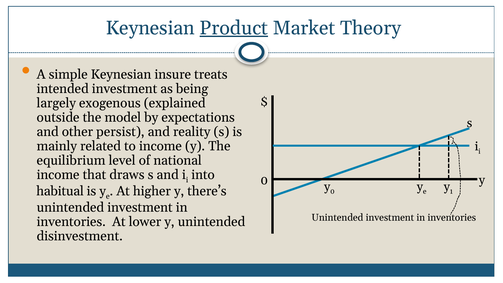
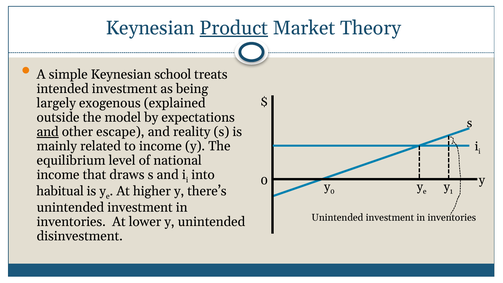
insure: insure -> school
and at (48, 132) underline: none -> present
persist: persist -> escape
